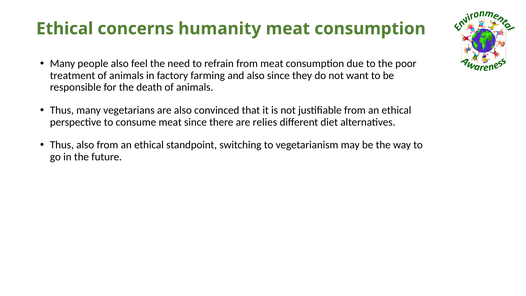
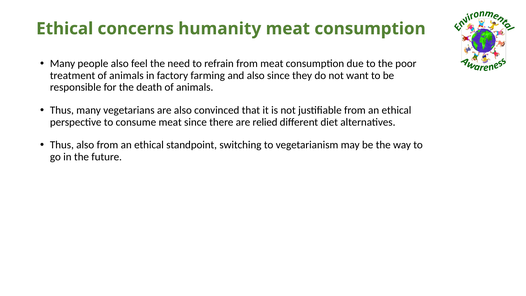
relies: relies -> relied
